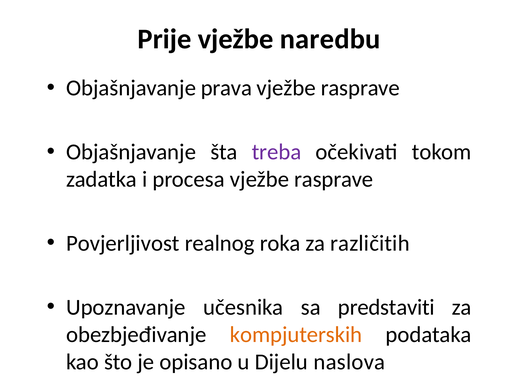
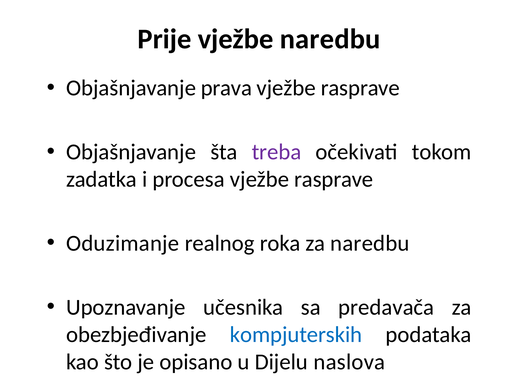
Povjerljivost: Povjerljivost -> Oduzimanje
za različitih: različitih -> naredbu
predstaviti: predstaviti -> predavača
kompjuterskih colour: orange -> blue
